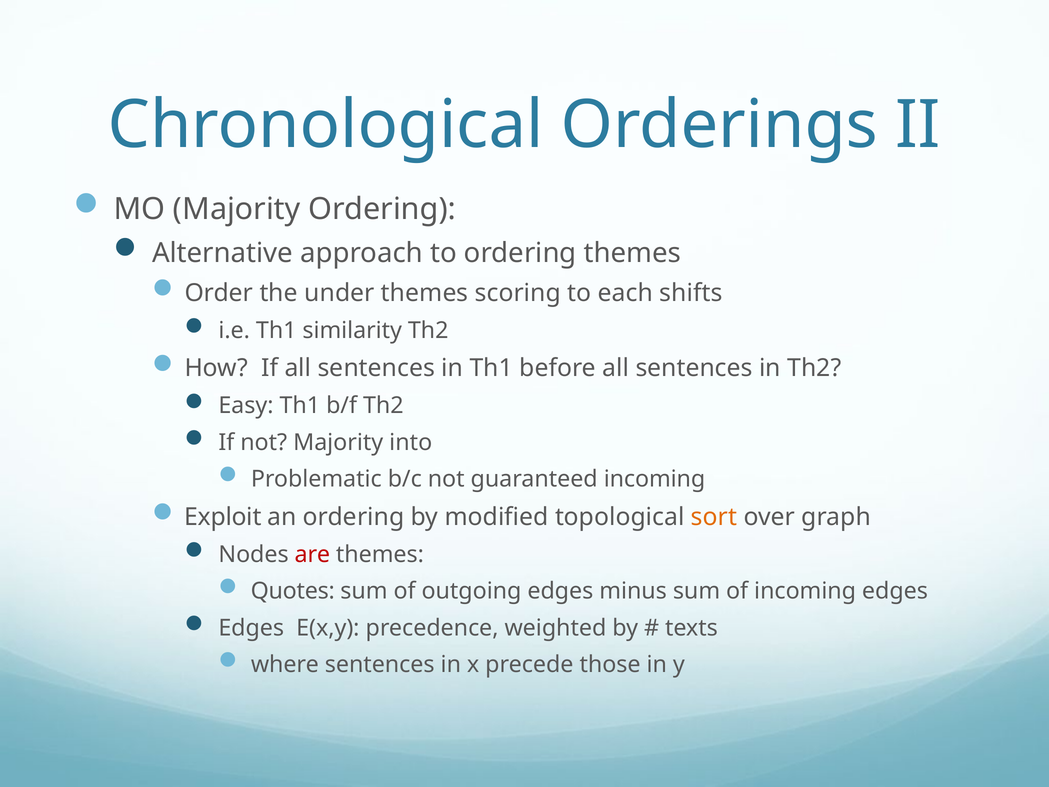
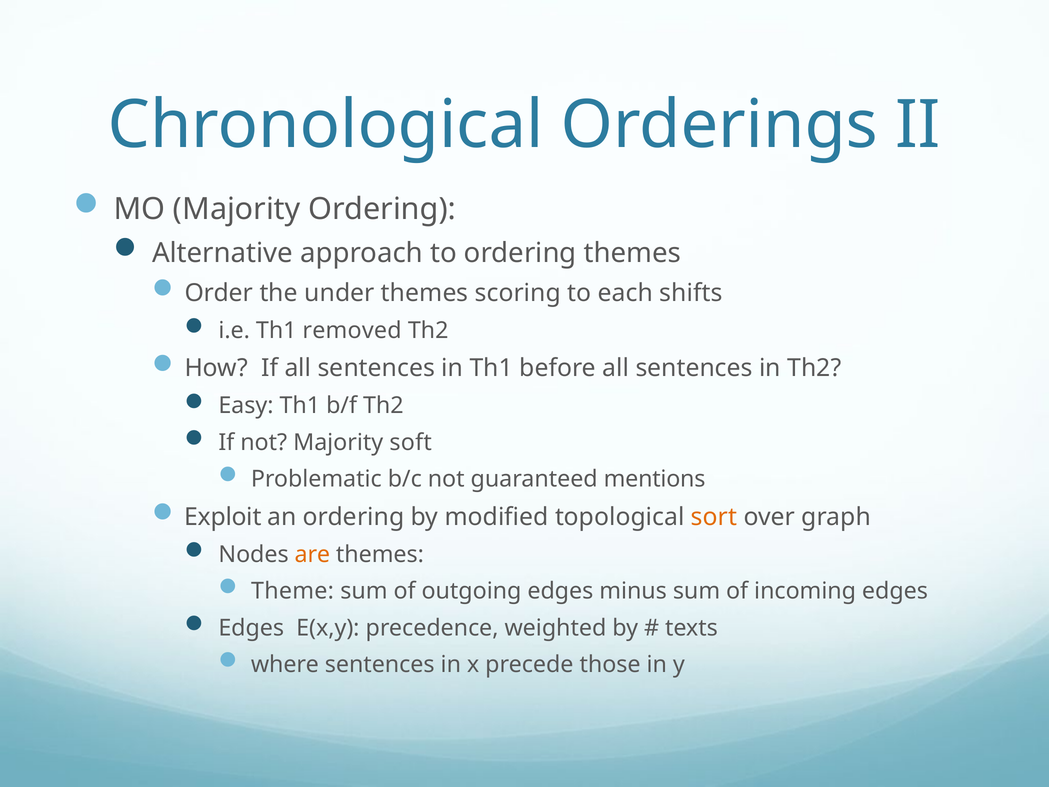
similarity: similarity -> removed
into: into -> soft
guaranteed incoming: incoming -> mentions
are colour: red -> orange
Quotes: Quotes -> Theme
